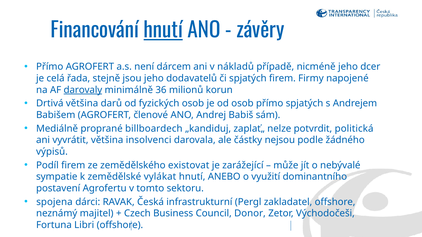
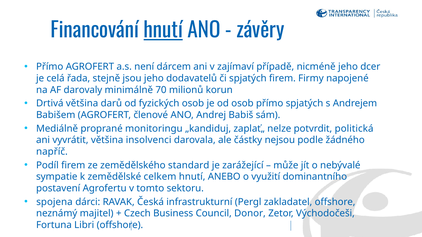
nákladů: nákladů -> zajímaví
darovaly underline: present -> none
36: 36 -> 70
billboardech: billboardech -> monitoringu
výpisů: výpisů -> napříč
existovat: existovat -> standard
vylákat: vylákat -> celkem
